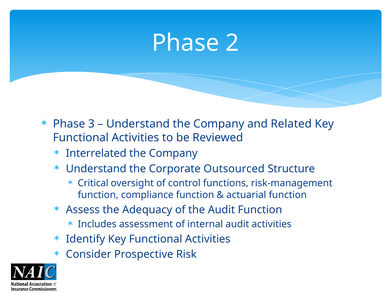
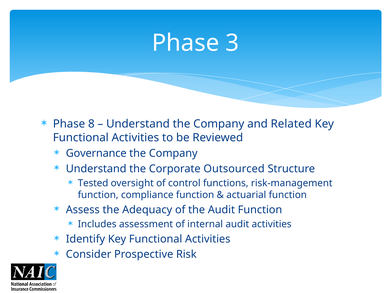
2: 2 -> 3
3: 3 -> 8
Interrelated: Interrelated -> Governance
Critical: Critical -> Tested
